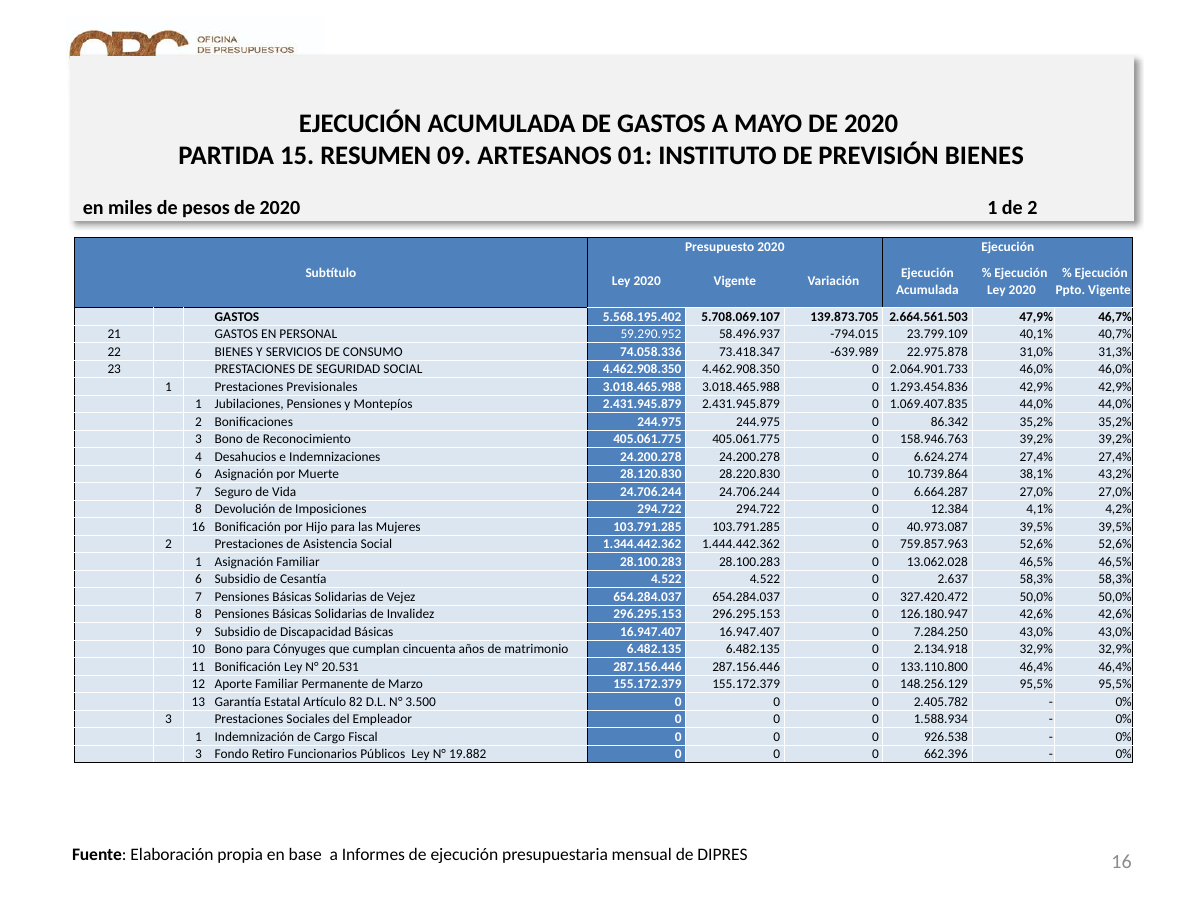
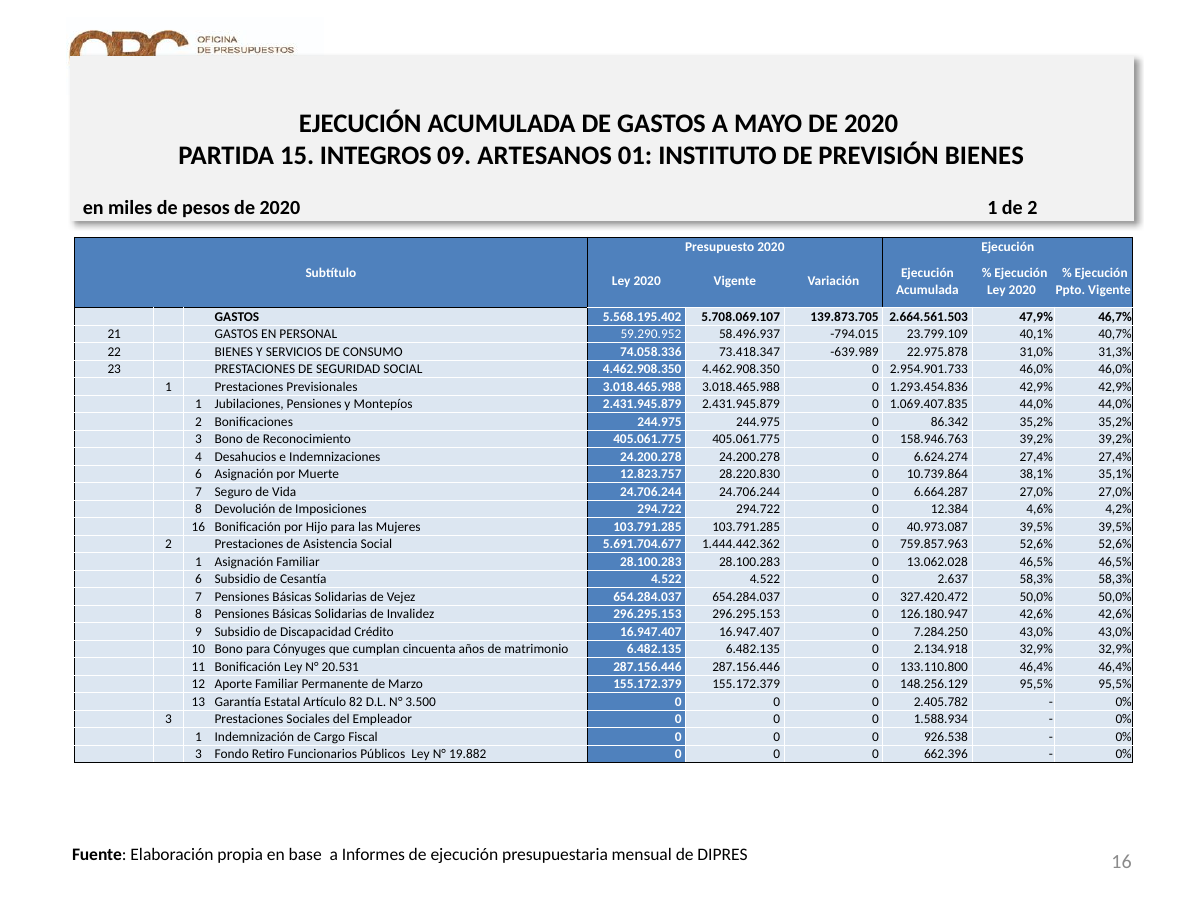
RESUMEN: RESUMEN -> INTEGROS
2.064.901.733: 2.064.901.733 -> 2.954.901.733
28.120.830: 28.120.830 -> 12.823.757
43,2%: 43,2% -> 35,1%
4,1%: 4,1% -> 4,6%
1.344.442.362: 1.344.442.362 -> 5.691.704.677
Discapacidad Básicas: Básicas -> Crédito
